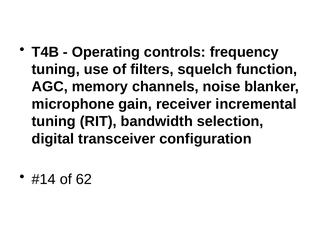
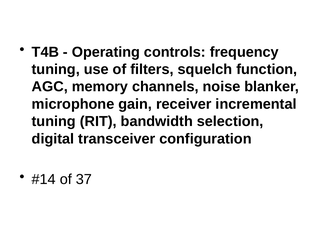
62: 62 -> 37
